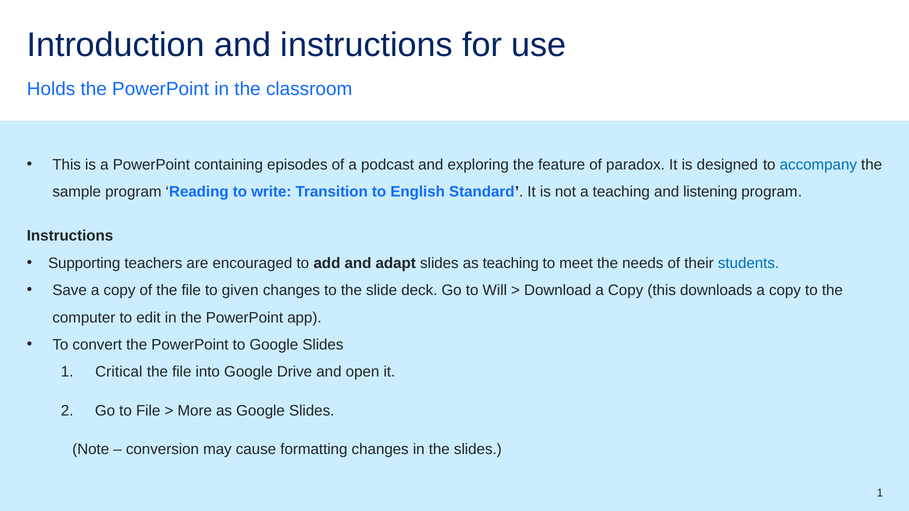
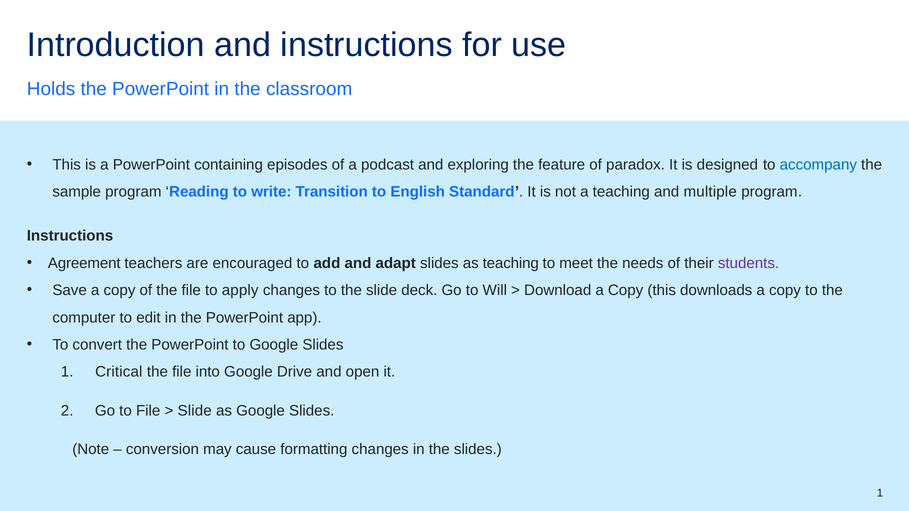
listening: listening -> multiple
Supporting: Supporting -> Agreement
students colour: blue -> purple
given: given -> apply
More at (195, 411): More -> Slide
